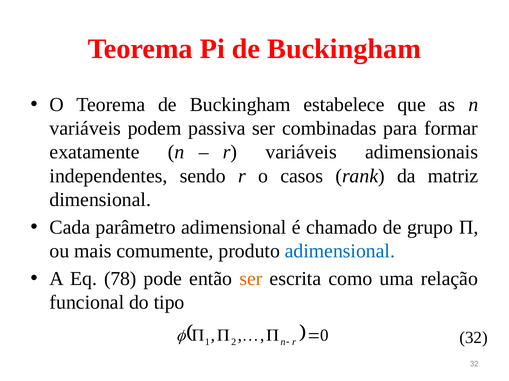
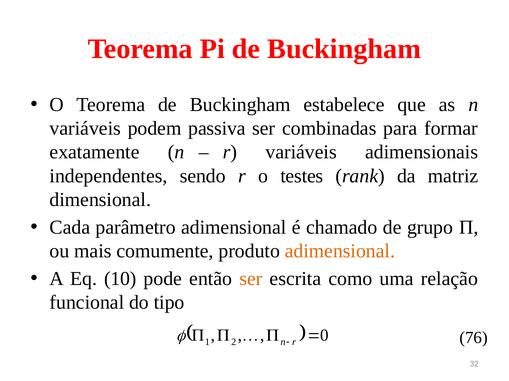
casos: casos -> testes
adimensional at (340, 251) colour: blue -> orange
78: 78 -> 10
32 at (474, 338): 32 -> 76
